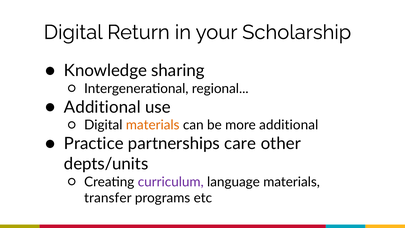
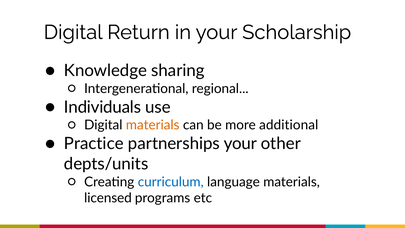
Additional at (102, 107): Additional -> Individuals
partnerships care: care -> your
curriculum colour: purple -> blue
transfer: transfer -> licensed
